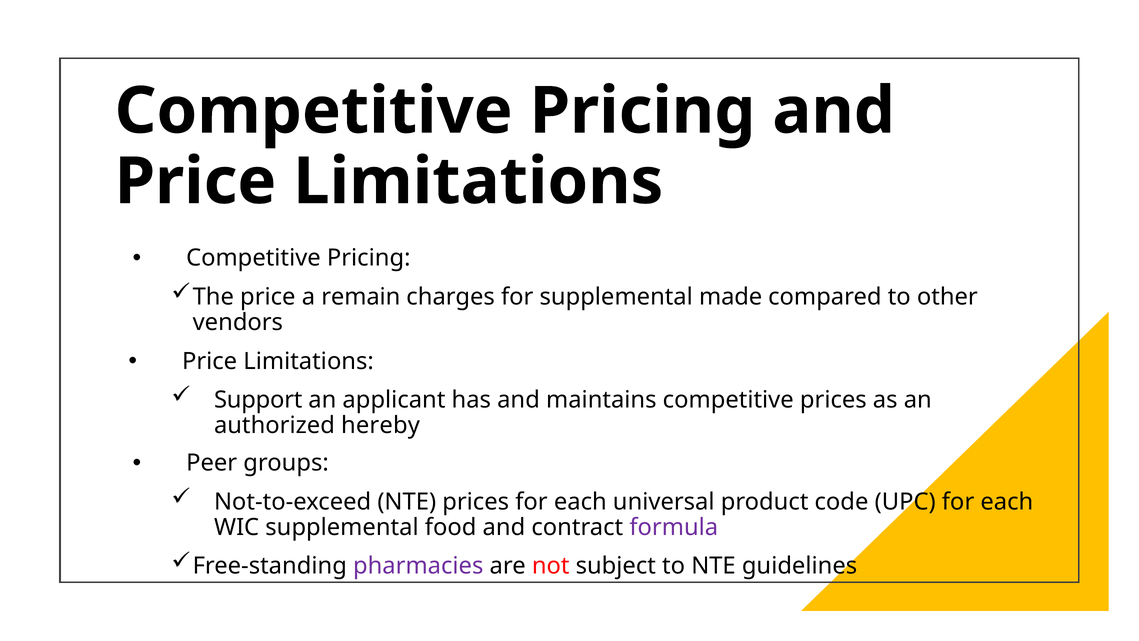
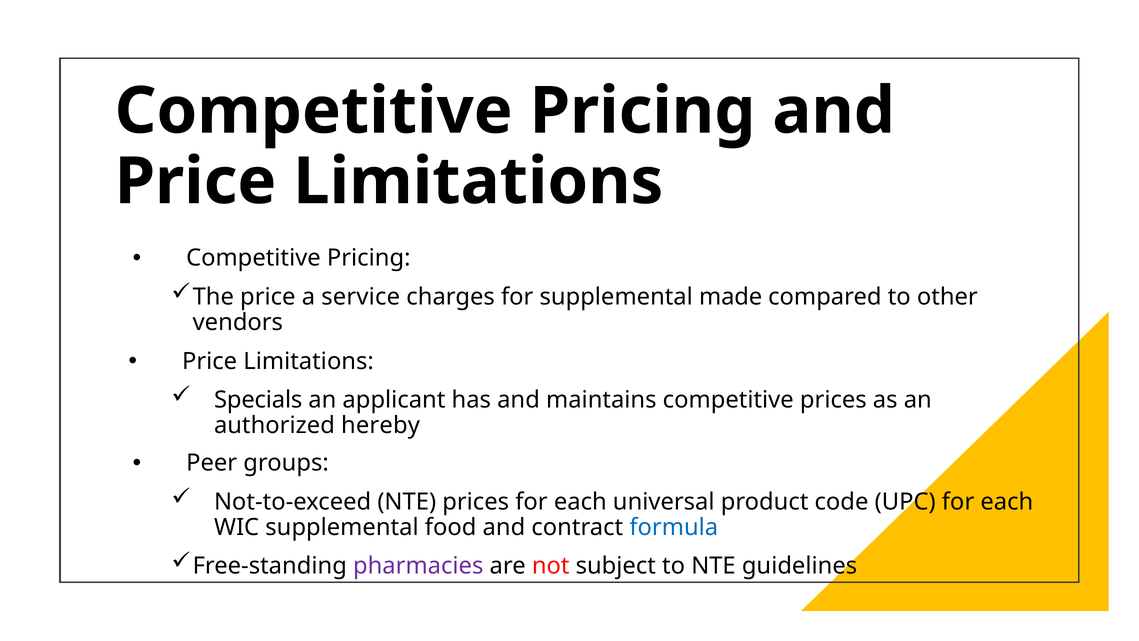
remain: remain -> service
Support: Support -> Specials
formula colour: purple -> blue
